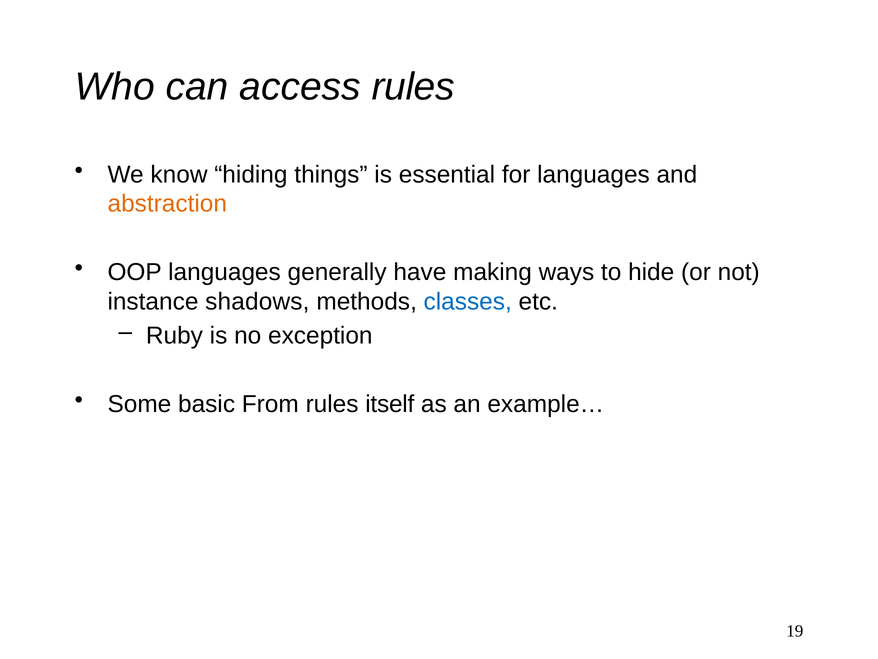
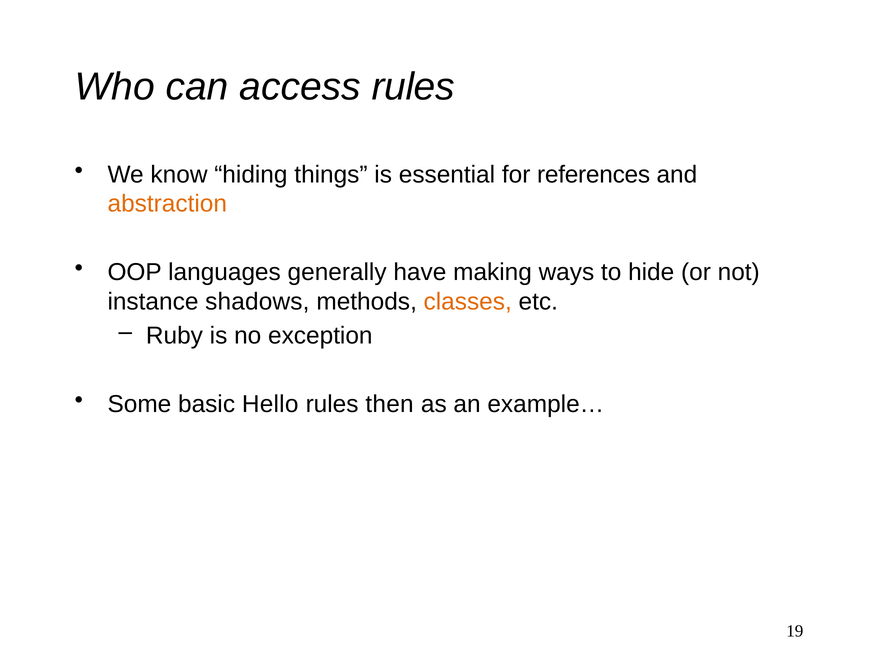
for languages: languages -> references
classes colour: blue -> orange
From: From -> Hello
itself: itself -> then
